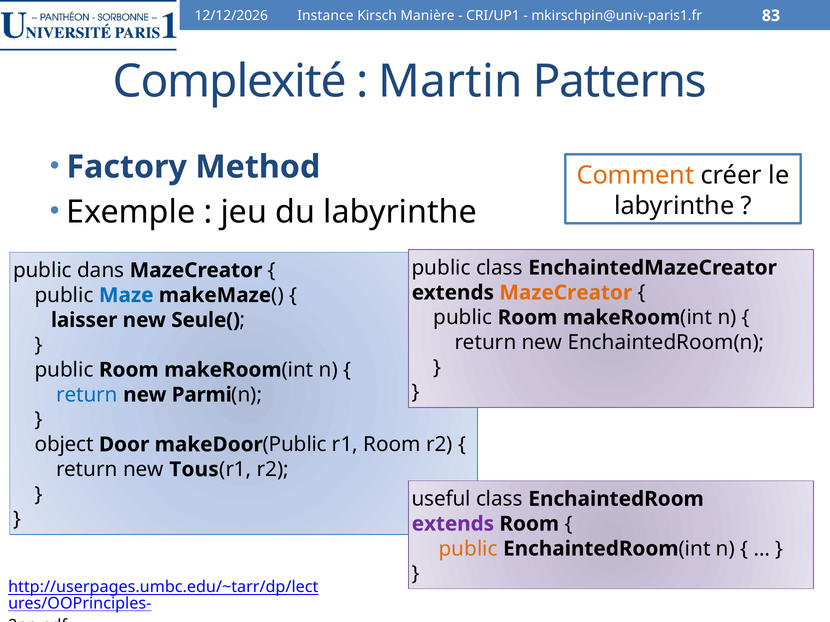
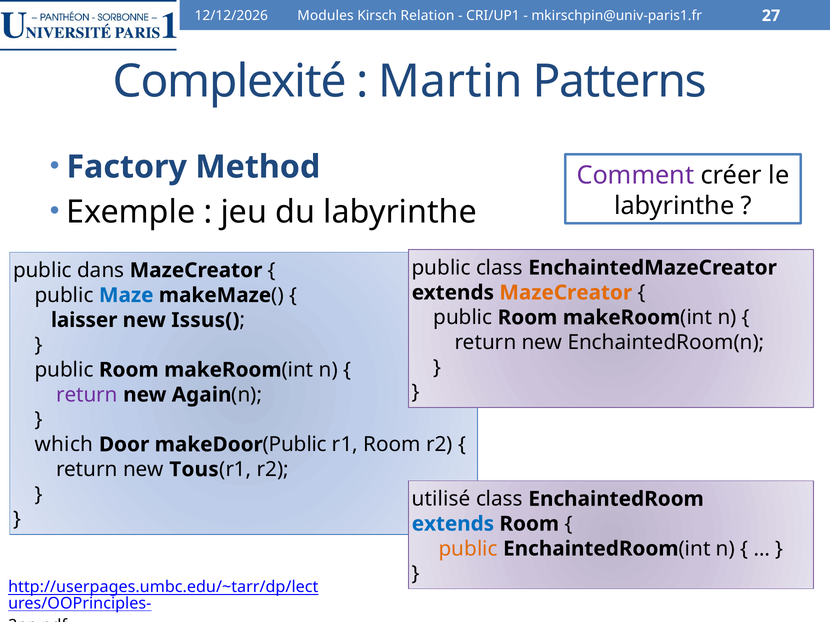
Instance: Instance -> Modules
Manière: Manière -> Relation
83: 83 -> 27
Comment colour: orange -> purple
Seule(: Seule( -> Issus(
return at (87, 395) colour: blue -> purple
Parmi: Parmi -> Again
object: object -> which
useful: useful -> utilisé
extends at (453, 524) colour: purple -> blue
